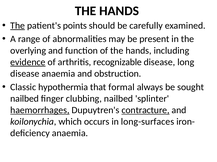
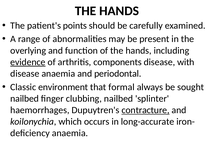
The at (18, 26) underline: present -> none
recognizable: recognizable -> components
long: long -> with
obstruction: obstruction -> periodontal
hypothermia: hypothermia -> environment
haemorrhages underline: present -> none
long-surfaces: long-surfaces -> long-accurate
